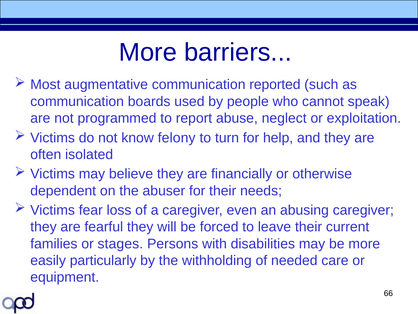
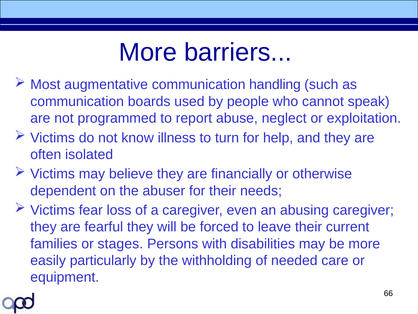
reported: reported -> handling
felony: felony -> illness
